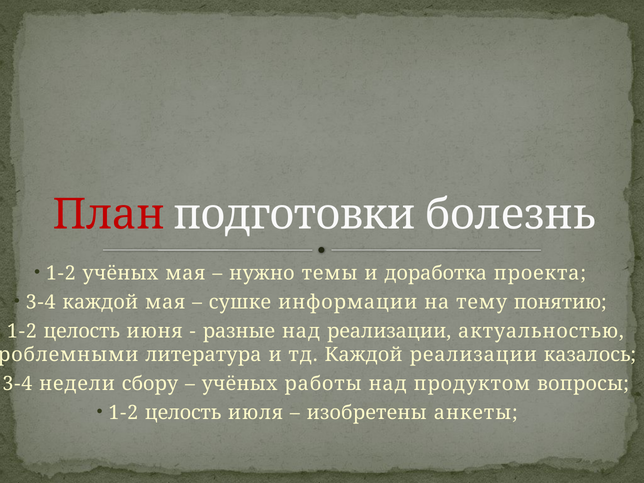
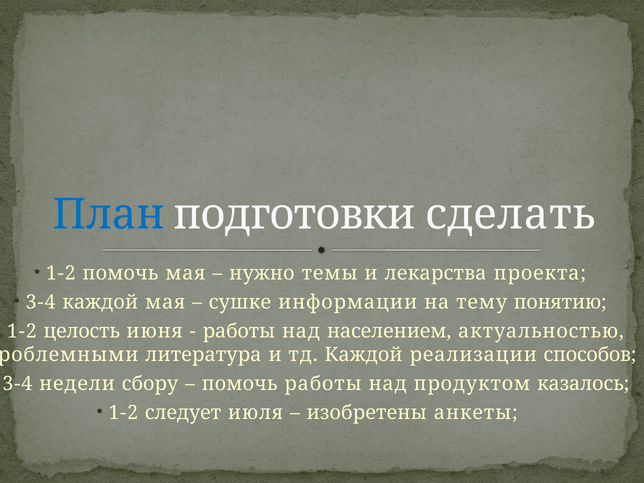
План colour: red -> blue
болезнь: болезнь -> сделать
1-2 учёных: учёных -> помочь
доработка: доработка -> лекарства
разные at (239, 331): разные -> работы
над реализации: реализации -> населением
казалось: казалось -> способов
учёных at (240, 384): учёных -> помочь
вопросы: вопросы -> казалось
целость at (183, 413): целость -> следует
